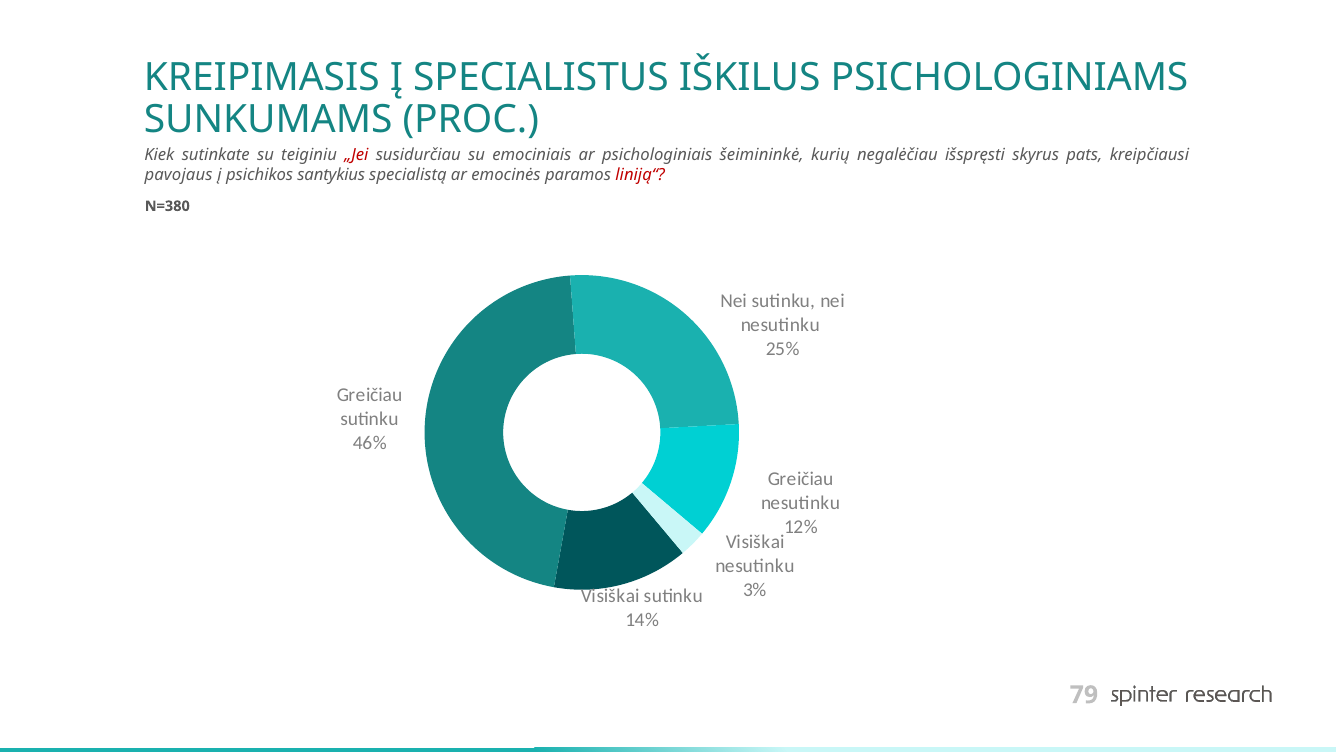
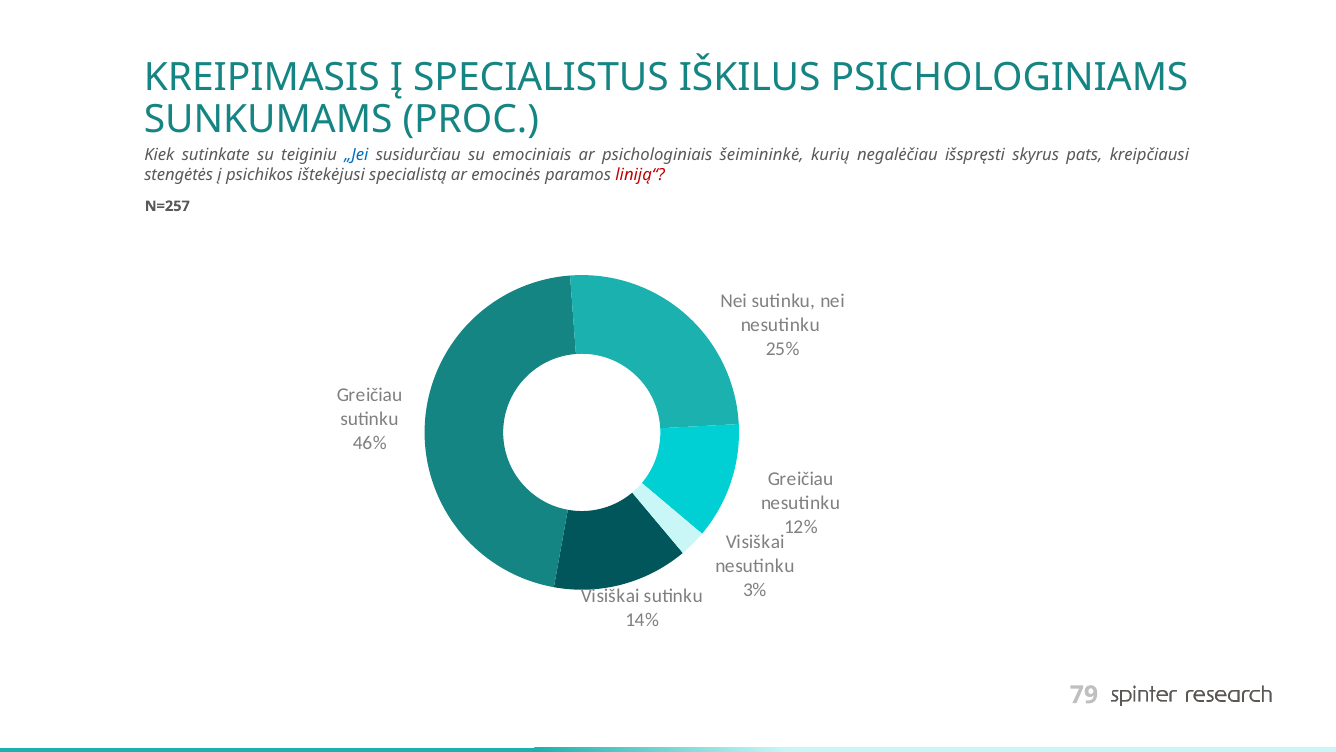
„Jei colour: red -> blue
pavojaus: pavojaus -> stengėtės
santykius: santykius -> ištekėjusi
N=380: N=380 -> N=257
